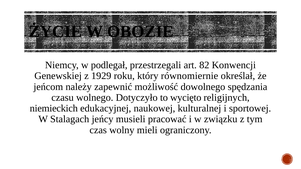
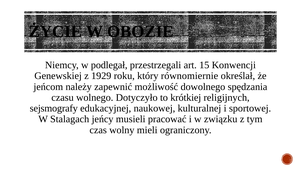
82: 82 -> 15
wycięto: wycięto -> krótkiej
niemieckich: niemieckich -> sejsmografy
